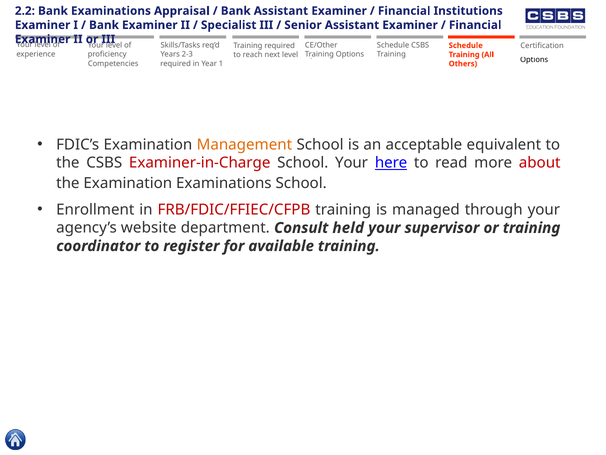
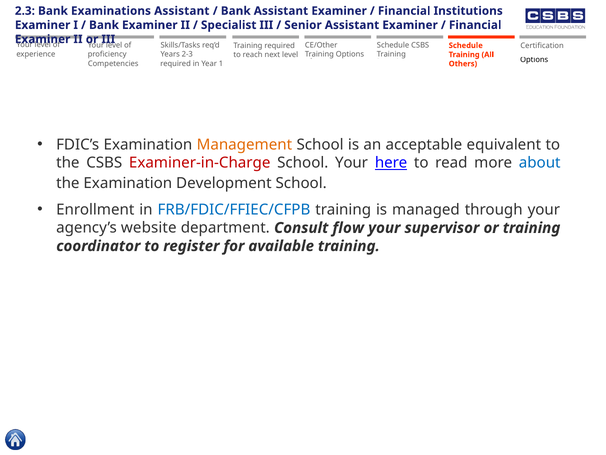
2.2: 2.2 -> 2.3
Examinations Appraisal: Appraisal -> Assistant
about colour: red -> blue
Examination Examinations: Examinations -> Development
FRB/FDIC/FFIEC/CFPB colour: red -> blue
held: held -> flow
